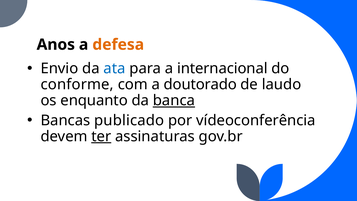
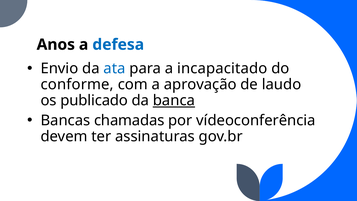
defesa colour: orange -> blue
internacional: internacional -> incapacitado
doutorado: doutorado -> aprovação
enquanto: enquanto -> publicado
publicado: publicado -> chamadas
ter underline: present -> none
